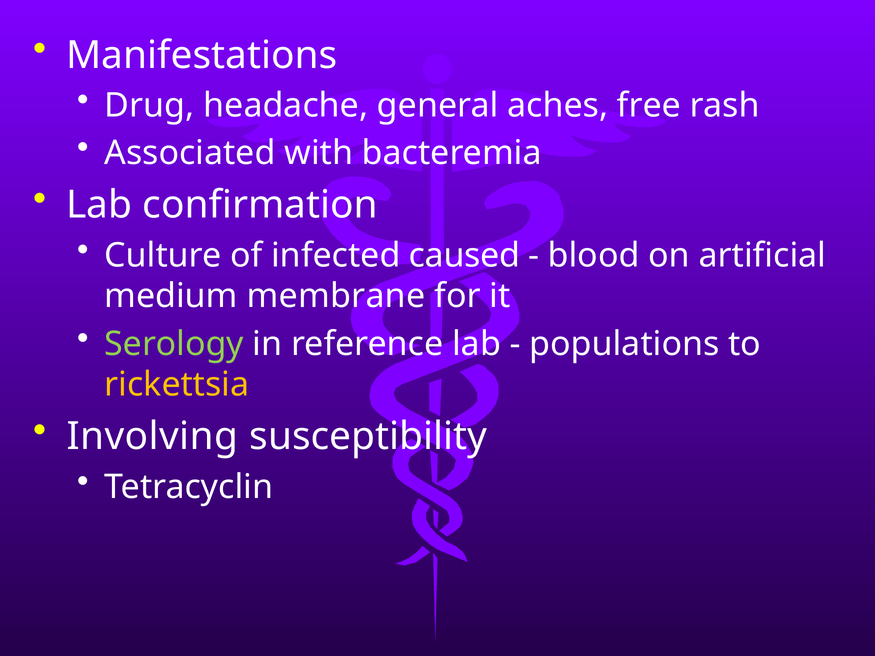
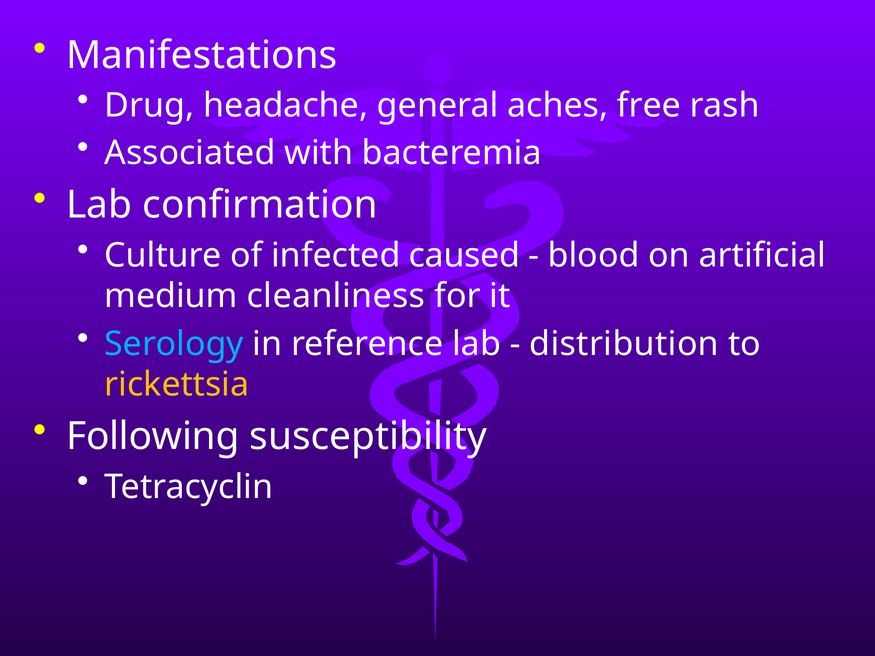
membrane: membrane -> cleanliness
Serology colour: light green -> light blue
populations: populations -> distribution
Involving: Involving -> Following
